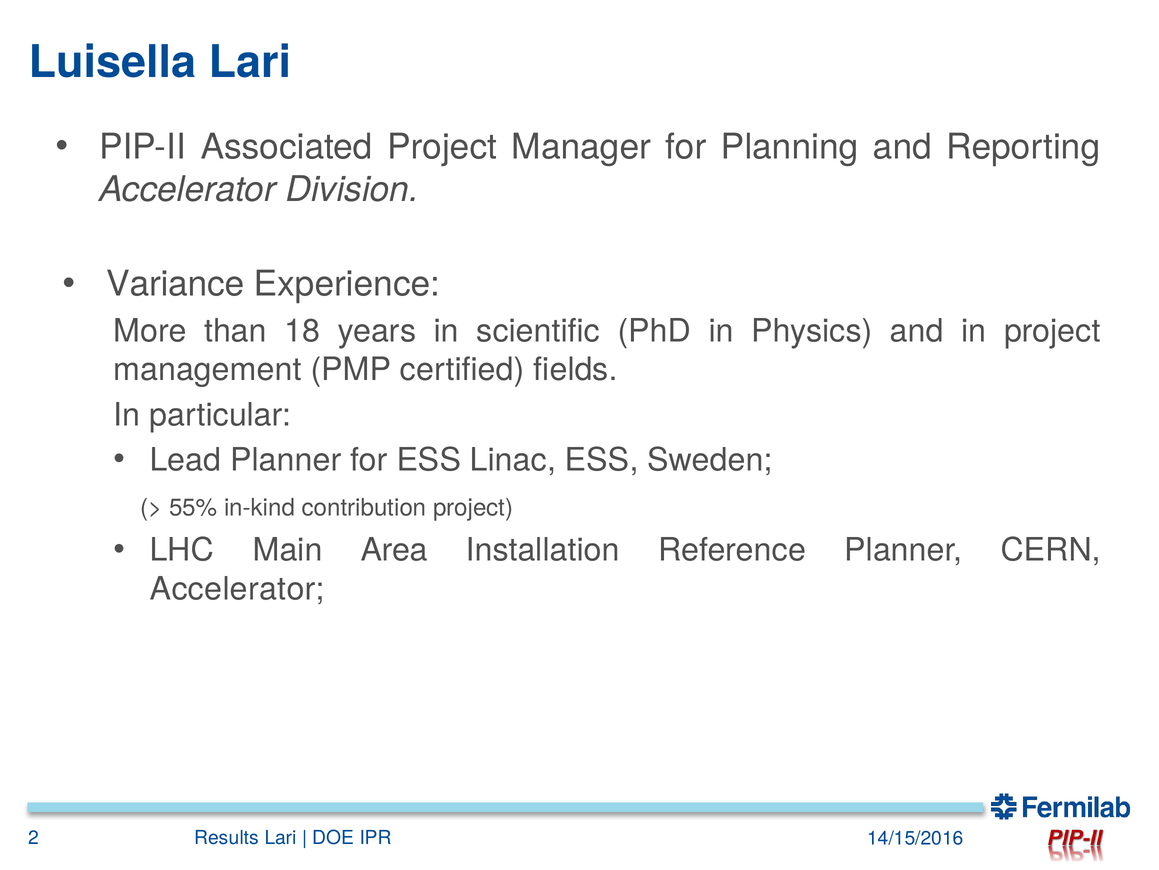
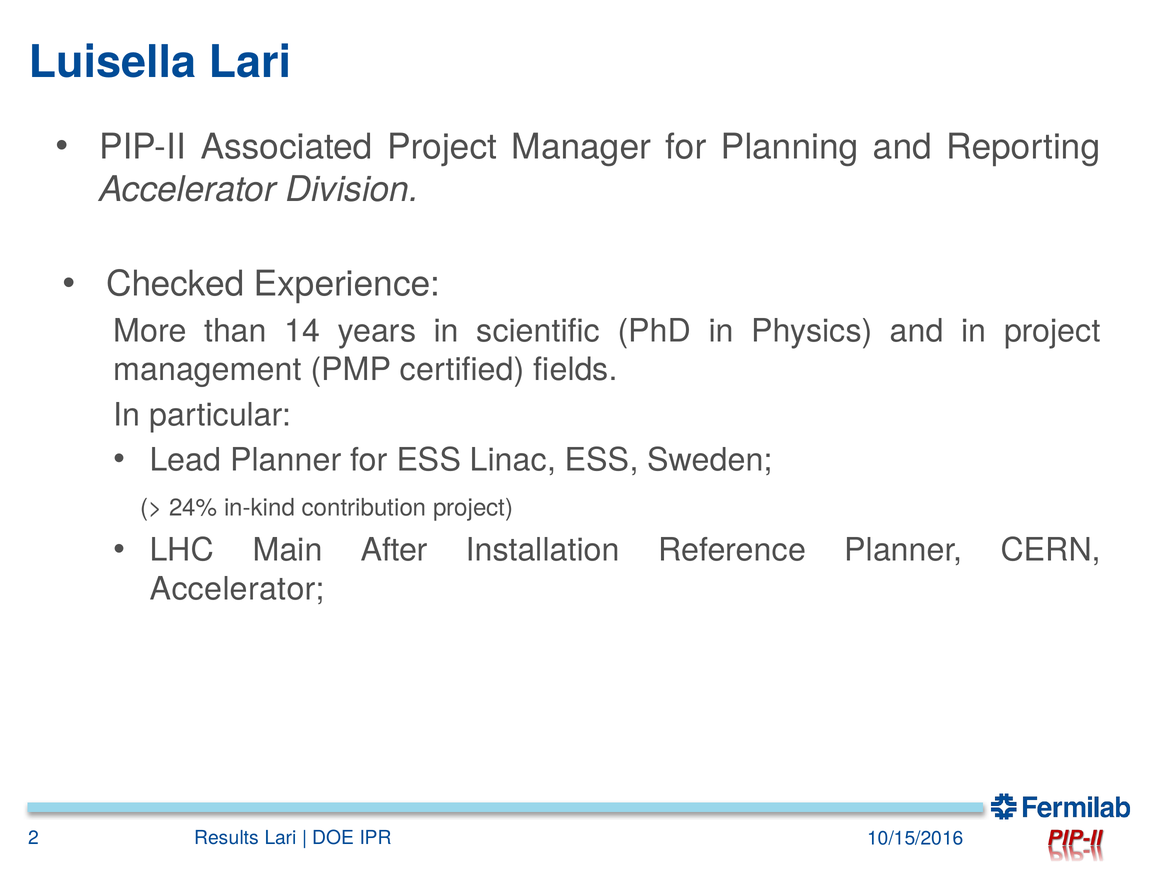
Variance: Variance -> Checked
18: 18 -> 14
55%: 55% -> 24%
Area: Area -> After
14/15/2016: 14/15/2016 -> 10/15/2016
